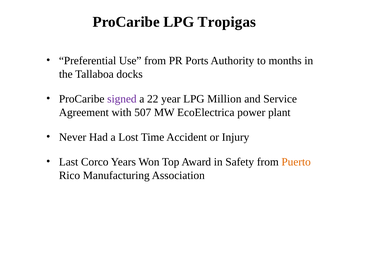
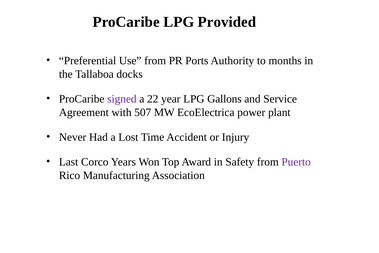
Tropigas: Tropigas -> Provided
Million: Million -> Gallons
Puerto colour: orange -> purple
